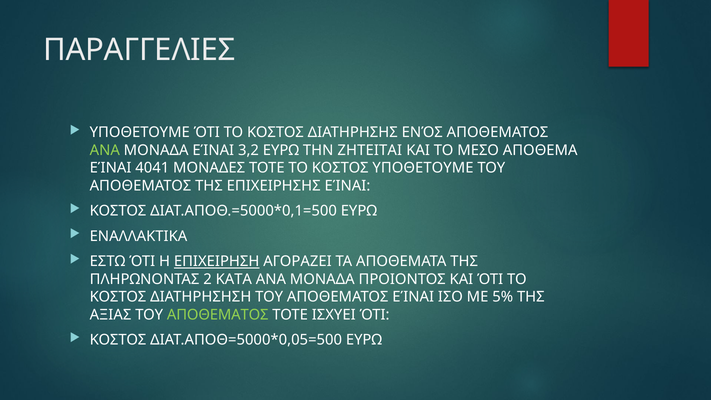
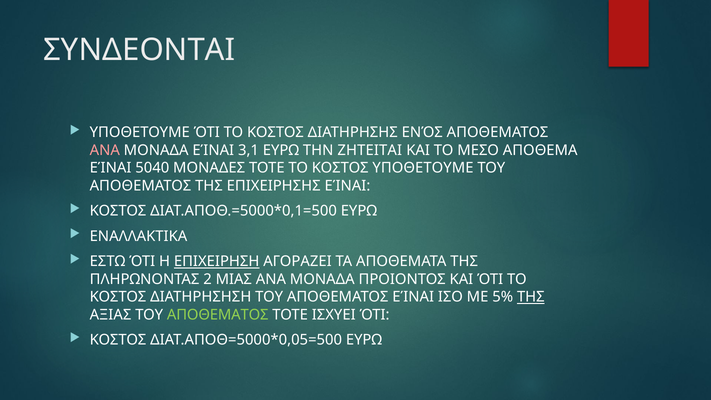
ΠΑΡΑΓΓΕΛΙΕΣ: ΠΑΡΑΓΓΕΛΙΕΣ -> ΣΥΝΔΕΟΝΤΑΙ
ΑΝΑ at (105, 150) colour: light green -> pink
3,2: 3,2 -> 3,1
4041: 4041 -> 5040
KATA: KATA -> ΜΙΑΣ
ΤΗΣ at (531, 297) underline: none -> present
